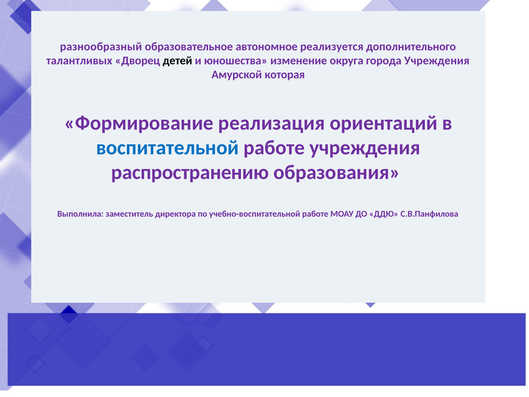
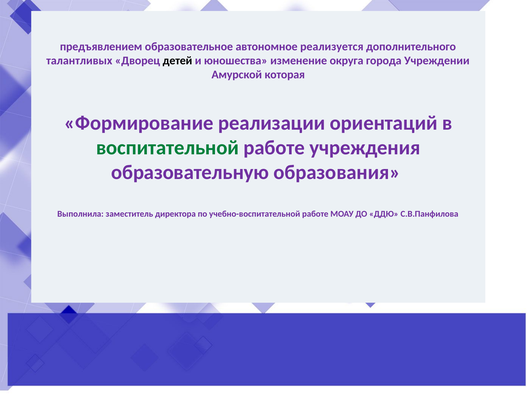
разнообразный: разнообразный -> предъявлением
города Учреждения: Учреждения -> Учреждении
реализация: реализация -> реализации
воспитательной colour: blue -> green
распространению: распространению -> образовательную
